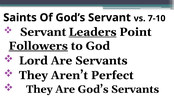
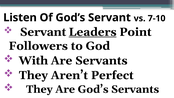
Saints: Saints -> Listen
Followers underline: present -> none
Lord: Lord -> With
